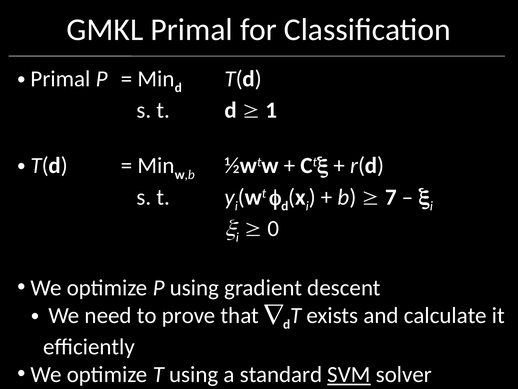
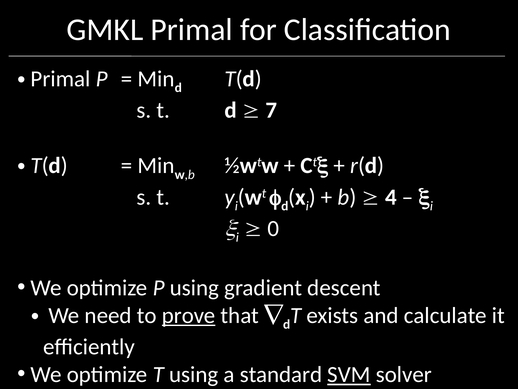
1: 1 -> 7
7: 7 -> 4
prove underline: none -> present
